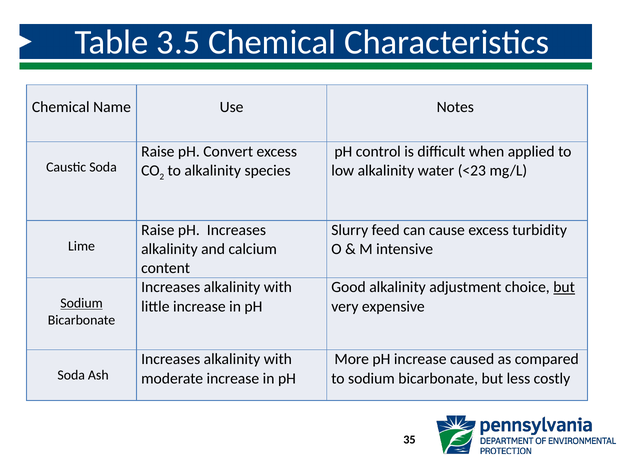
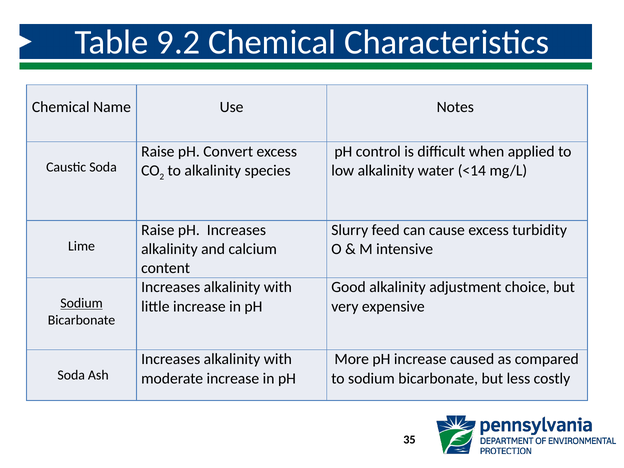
3.5: 3.5 -> 9.2
<23: <23 -> <14
but at (564, 287) underline: present -> none
